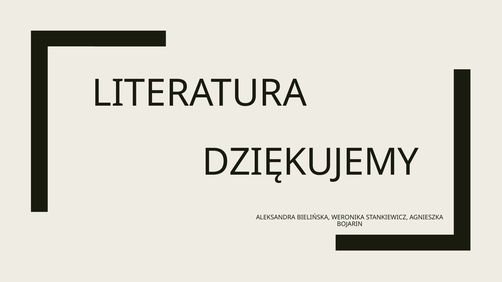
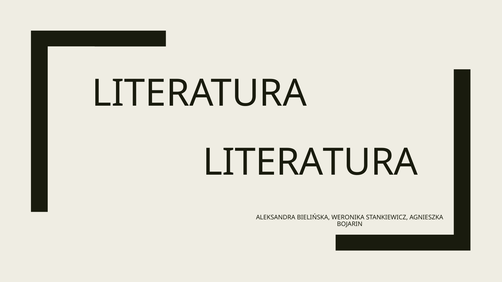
DZIĘKUJEMY at (310, 163): DZIĘKUJEMY -> LITERATURA
